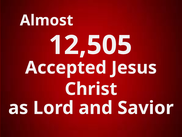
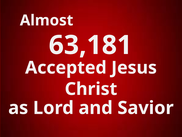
12,505: 12,505 -> 63,181
